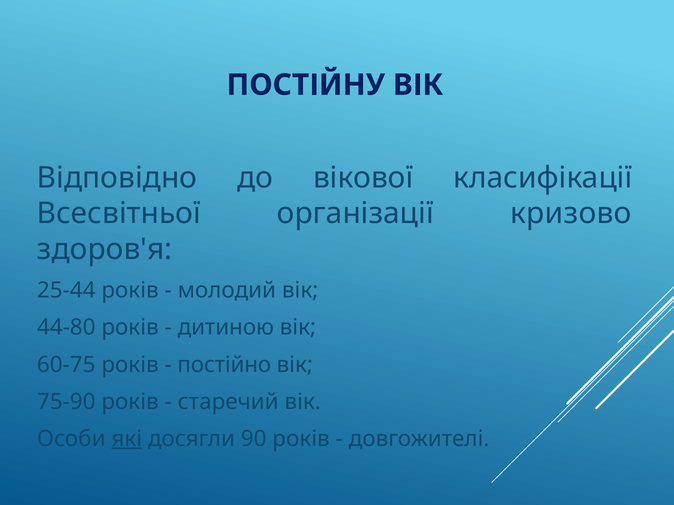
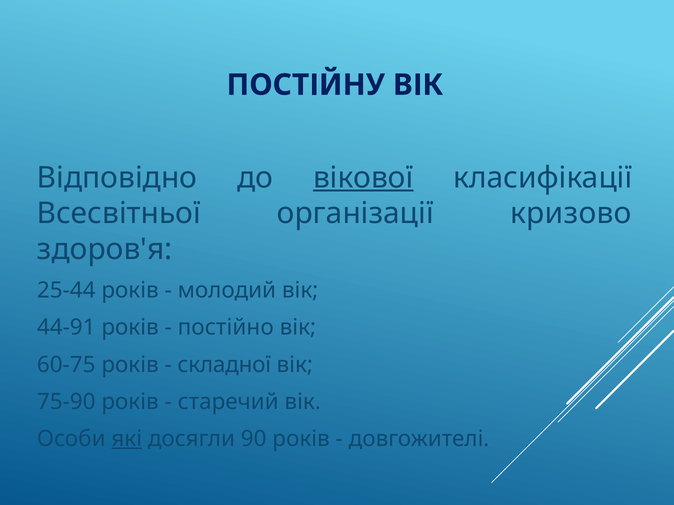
вікової underline: none -> present
44-80: 44-80 -> 44-91
дитиною: дитиною -> постійно
постійно: постійно -> складної
